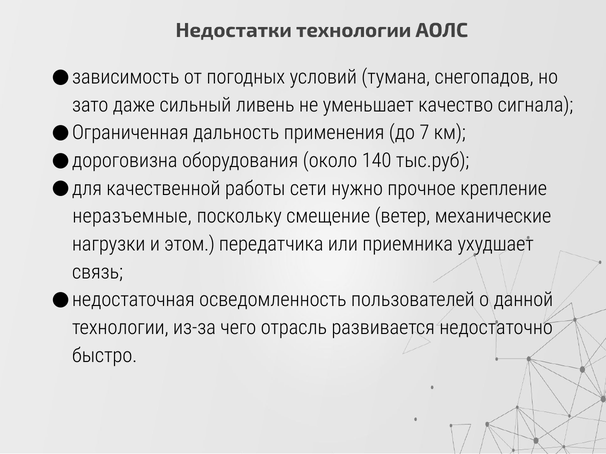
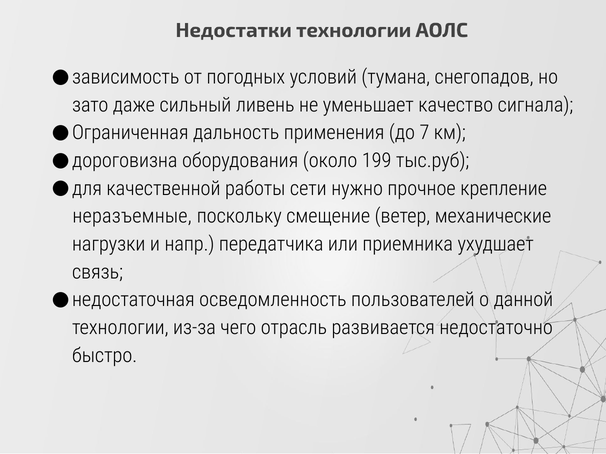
140: 140 -> 199
этом: этом -> напр
